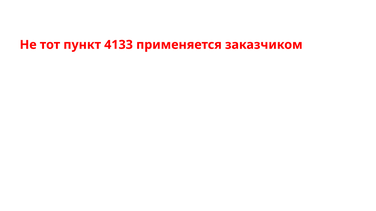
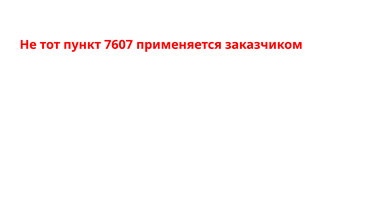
4133: 4133 -> 7607
